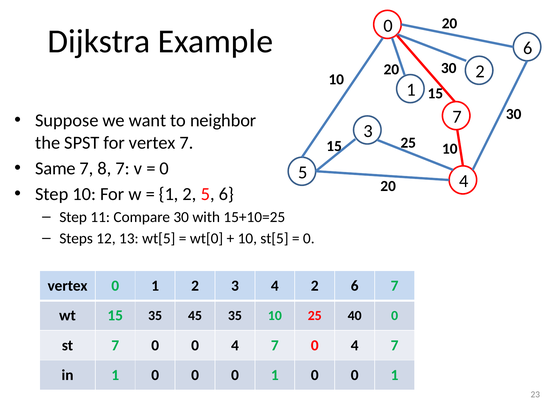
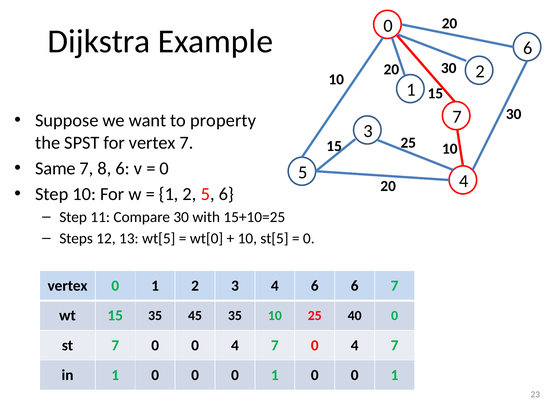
neighbor: neighbor -> property
8 7: 7 -> 6
2 3 4 2: 2 -> 6
